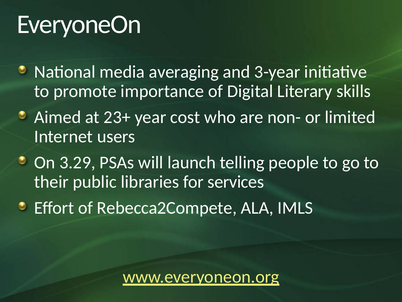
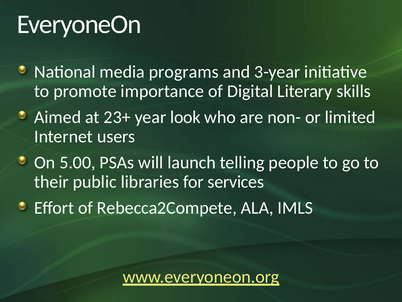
averaging: averaging -> programs
cost: cost -> look
3.29: 3.29 -> 5.00
